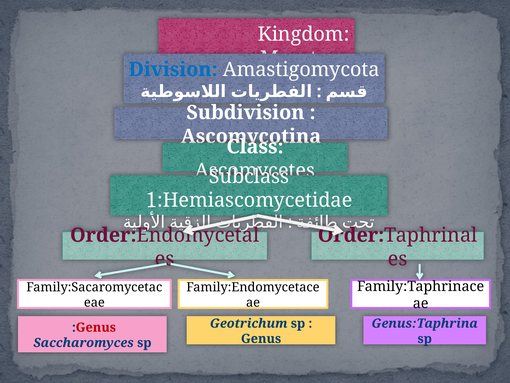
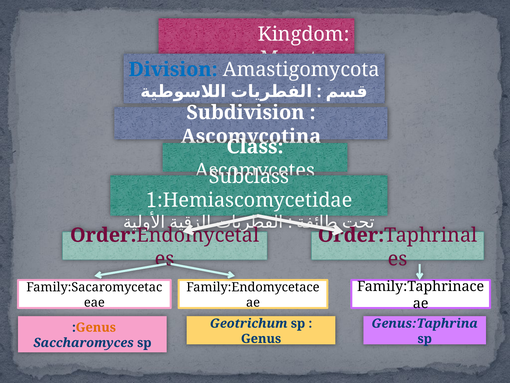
Genus at (96, 327) colour: red -> orange
